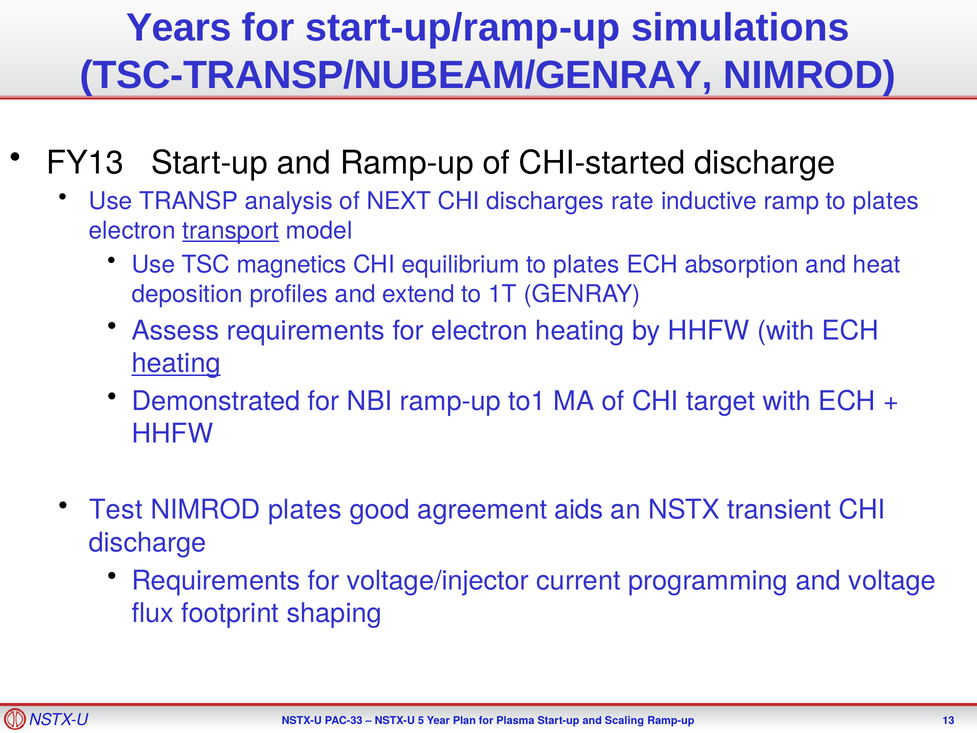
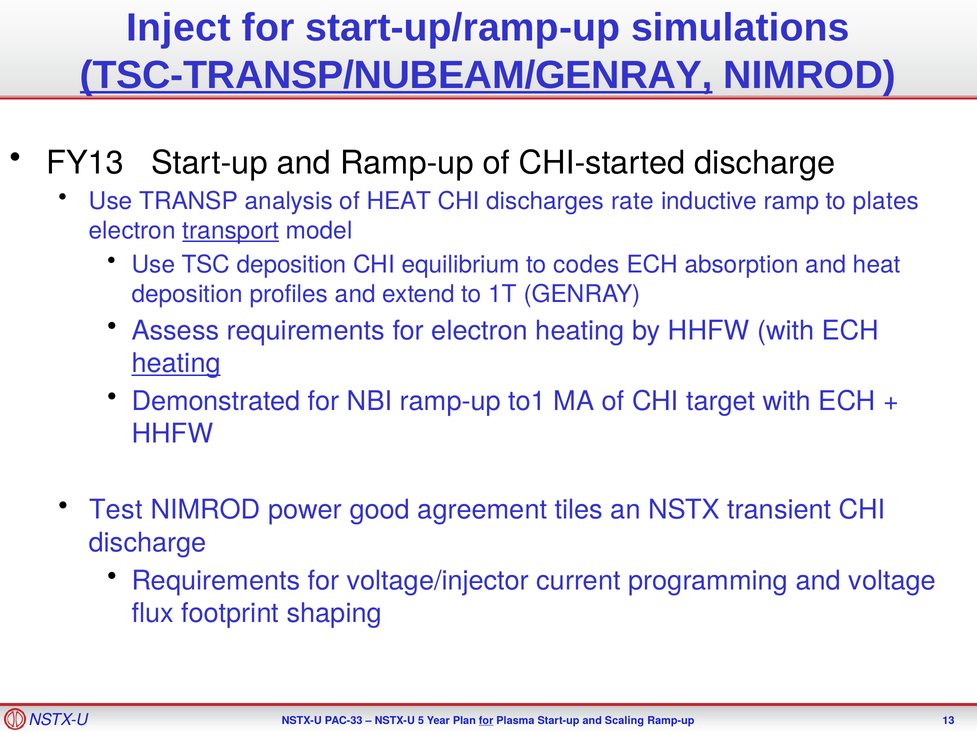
Years: Years -> Inject
TSC-TRANSP/NUBEAM/GENRAY underline: none -> present
of NEXT: NEXT -> HEAT
TSC magnetics: magnetics -> deposition
equilibrium to plates: plates -> codes
NIMROD plates: plates -> power
aids: aids -> tiles
for at (486, 720) underline: none -> present
